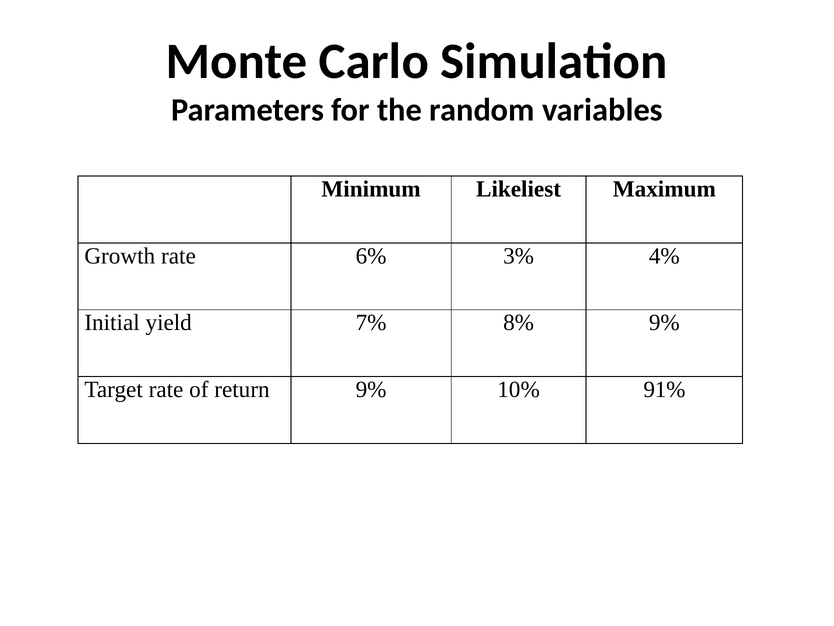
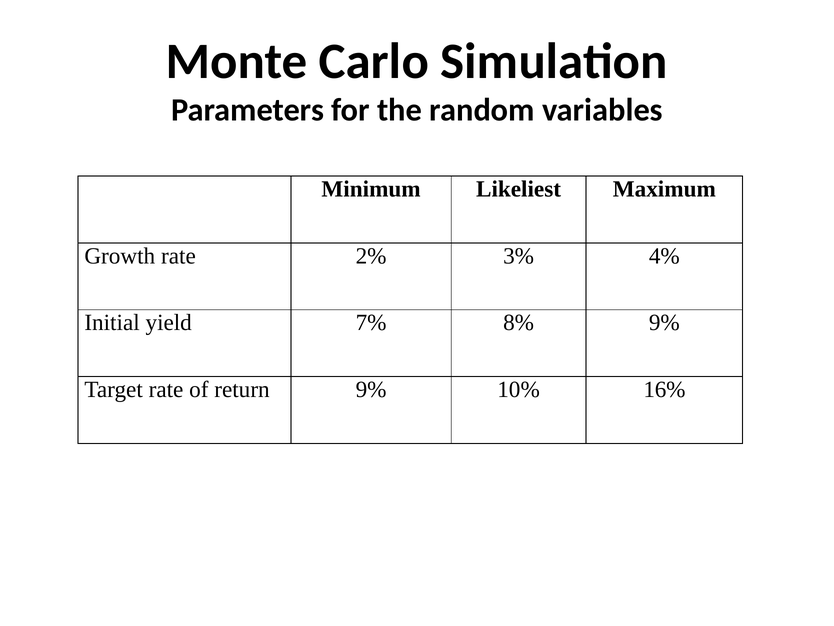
6%: 6% -> 2%
91%: 91% -> 16%
